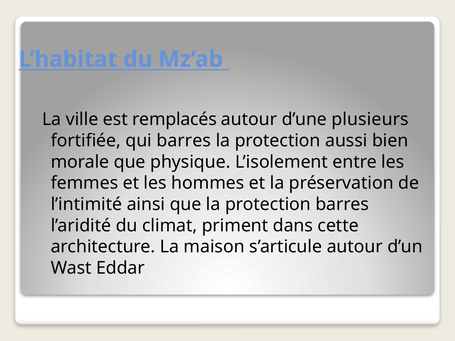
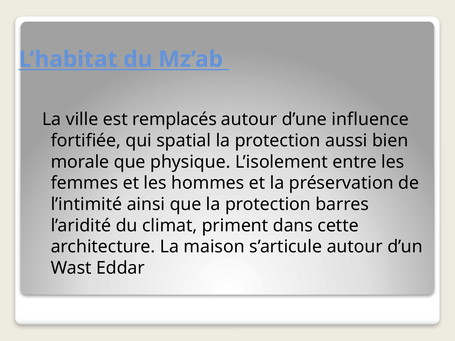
plusieurs: plusieurs -> influence
qui barres: barres -> spatial
